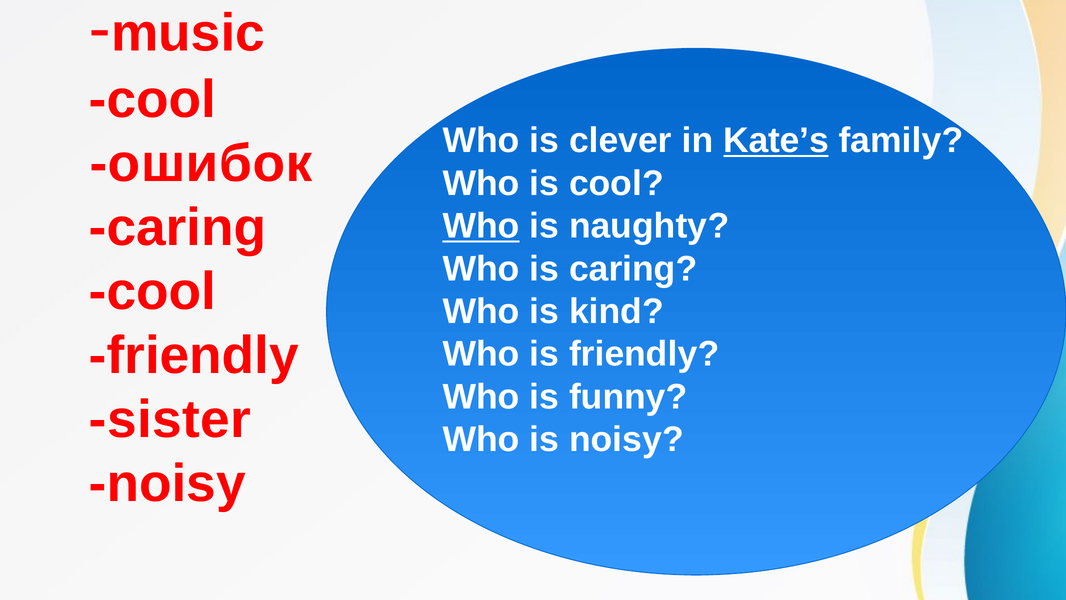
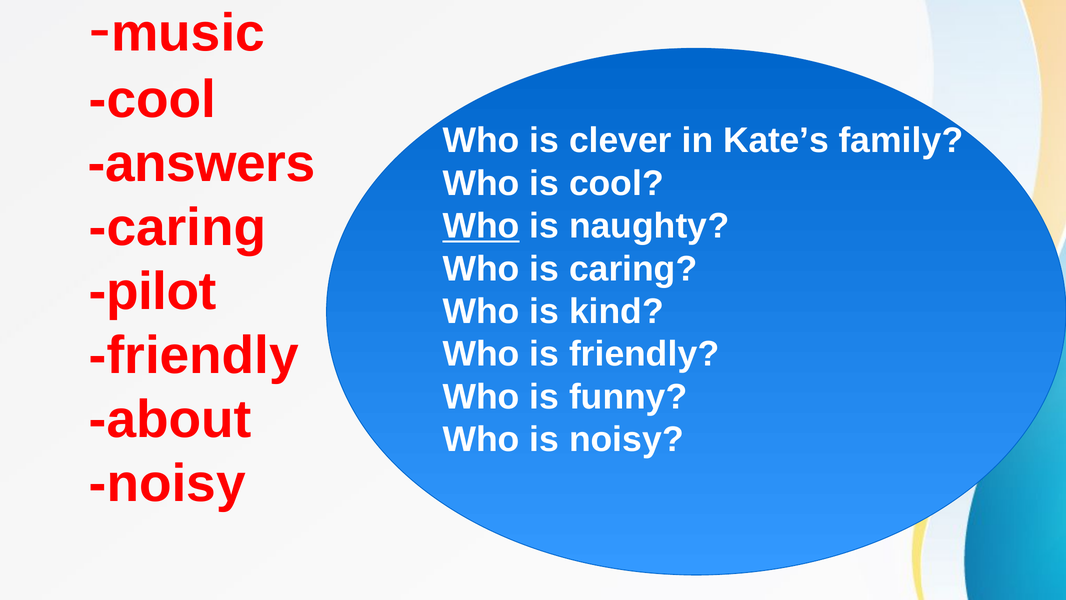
Kate’s underline: present -> none
ошибок: ошибок -> answers
cool at (152, 291): cool -> pilot
sister: sister -> about
